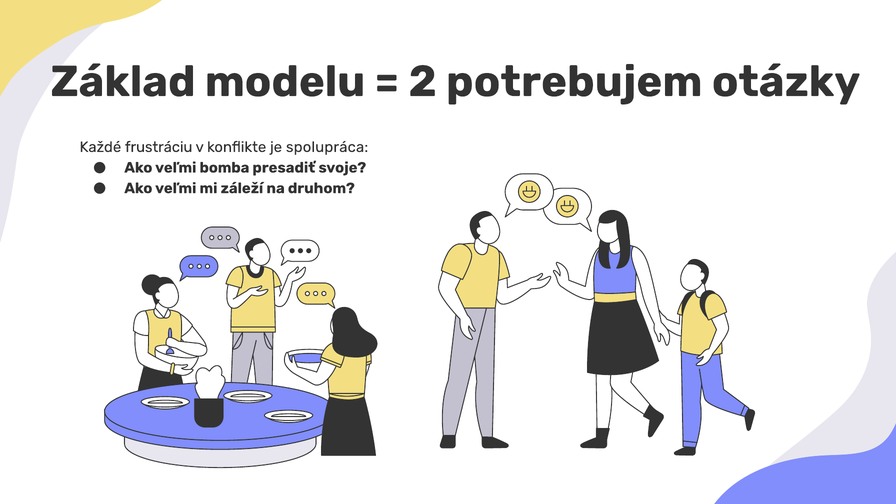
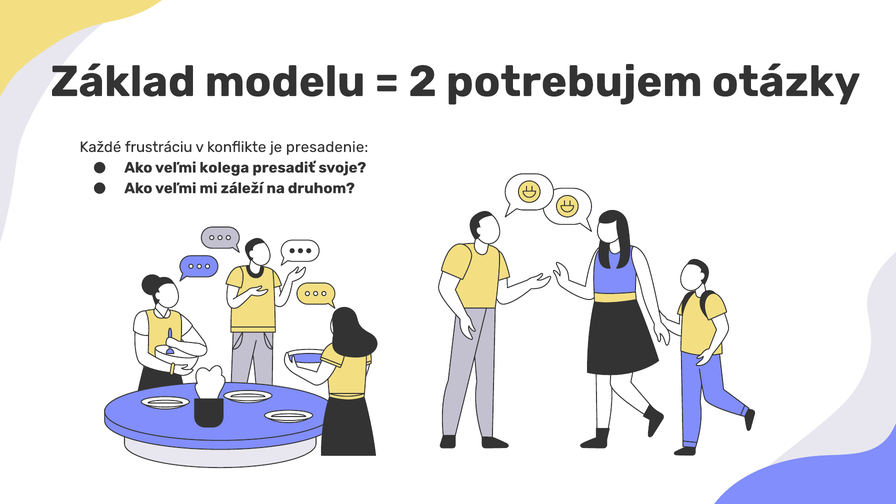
spolupráca: spolupráca -> presadenie
bomba: bomba -> kolega
